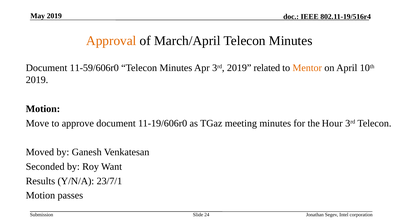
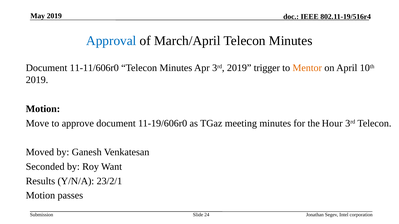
Approval colour: orange -> blue
11-59/606r0: 11-59/606r0 -> 11-11/606r0
related: related -> trigger
23/7/1: 23/7/1 -> 23/2/1
